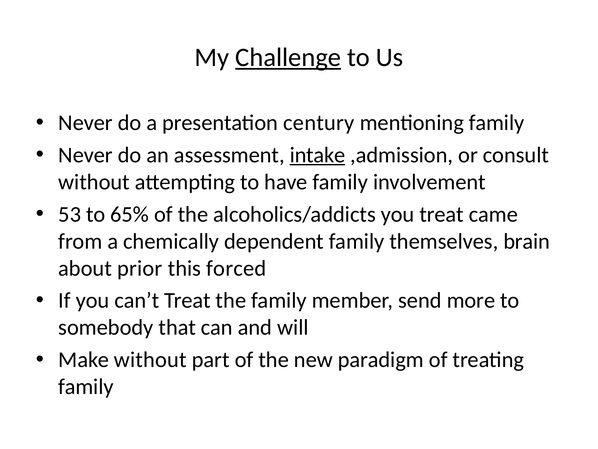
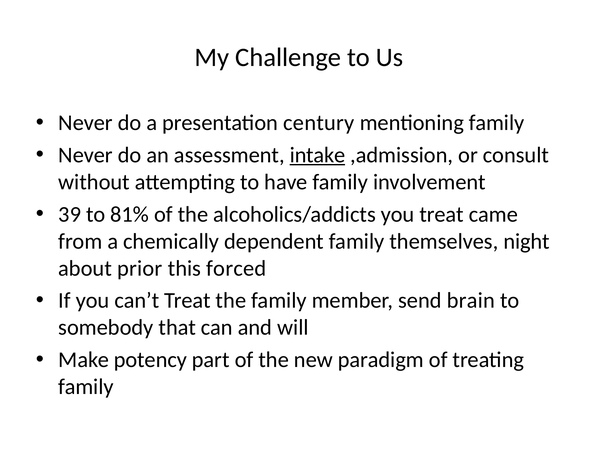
Challenge underline: present -> none
53: 53 -> 39
65%: 65% -> 81%
brain: brain -> night
more: more -> brain
Make without: without -> potency
